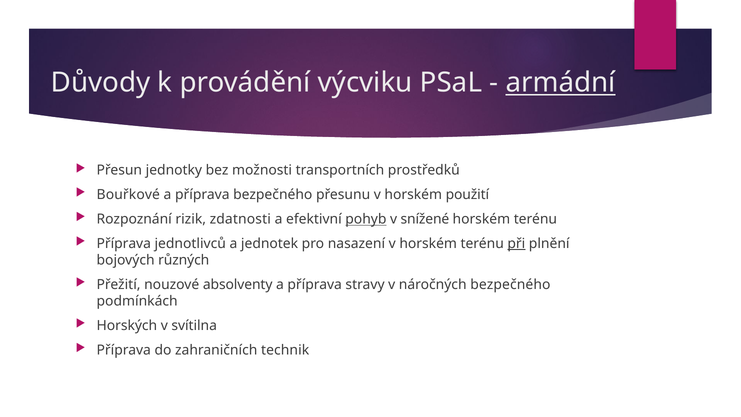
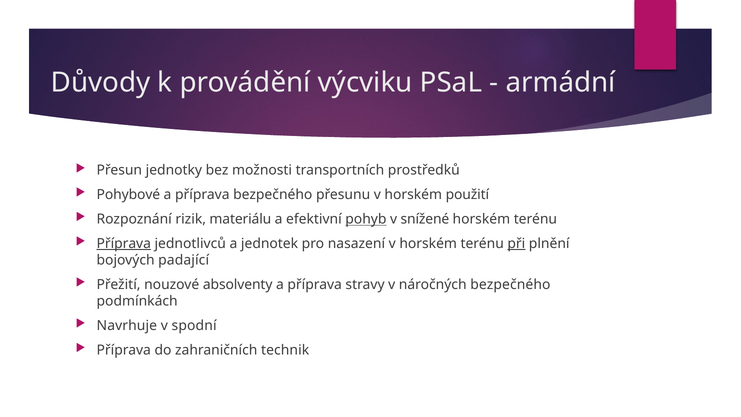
armádní underline: present -> none
Bouřkové: Bouřkové -> Pohybové
zdatnosti: zdatnosti -> materiálu
Příprava at (124, 244) underline: none -> present
různých: různých -> padající
Horských: Horských -> Navrhuje
svítilna: svítilna -> spodní
